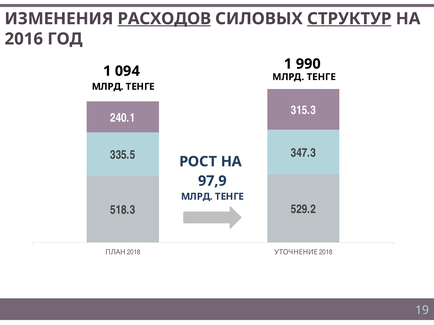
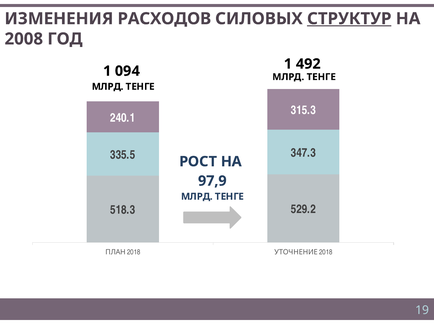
РАСХОДОВ underline: present -> none
2016: 2016 -> 2008
990: 990 -> 492
